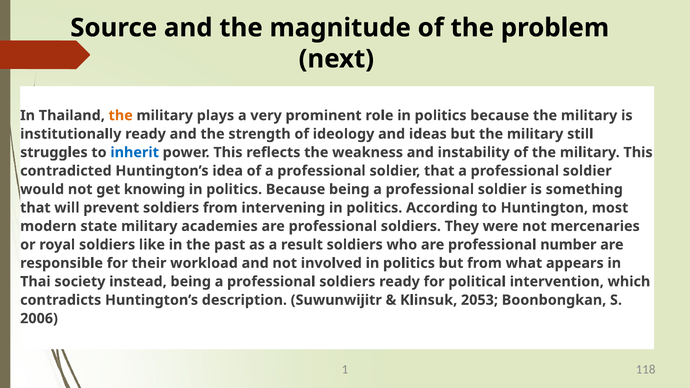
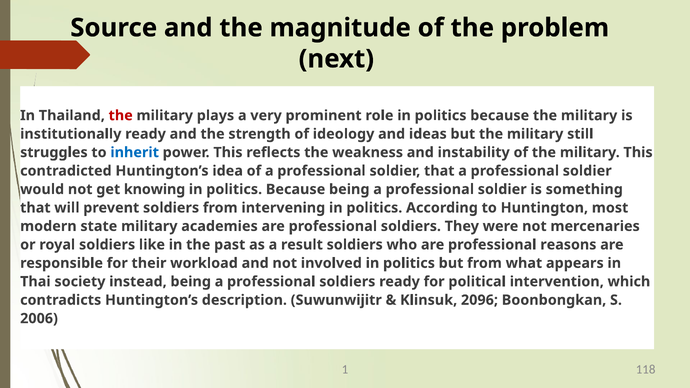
the at (121, 116) colour: orange -> red
number: number -> reasons
2053: 2053 -> 2096
